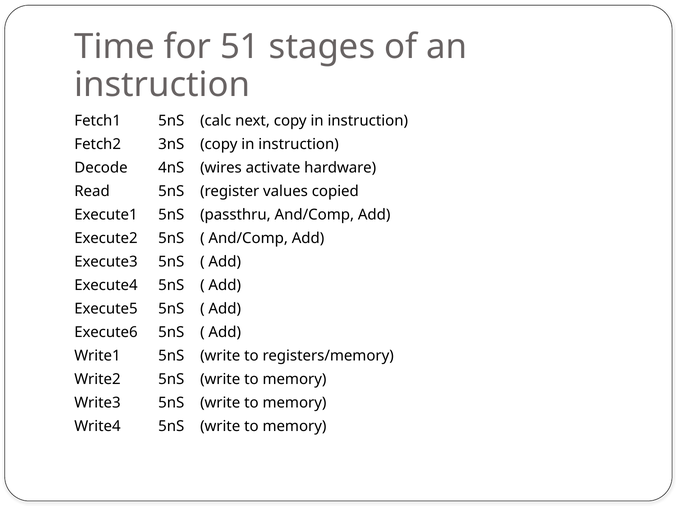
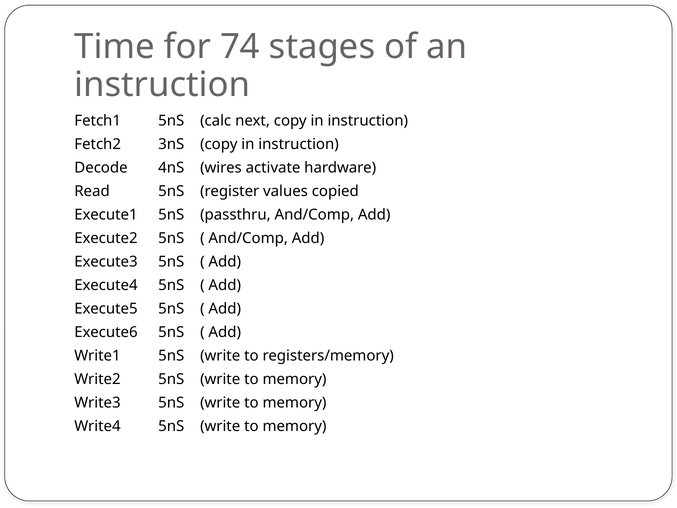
51: 51 -> 74
